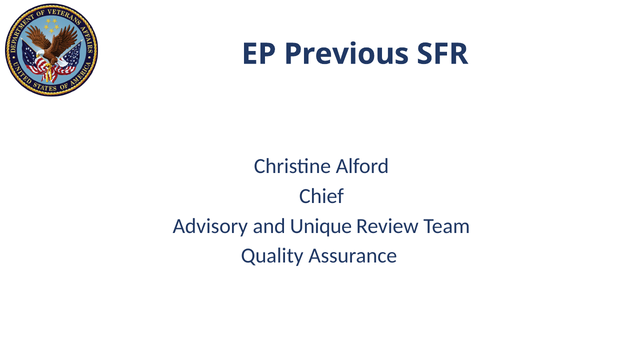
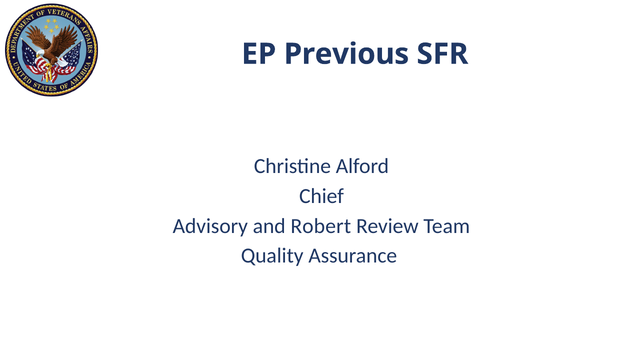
Unique: Unique -> Robert
